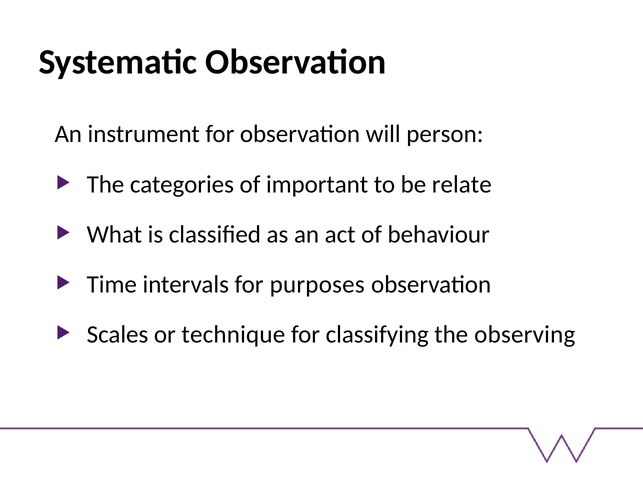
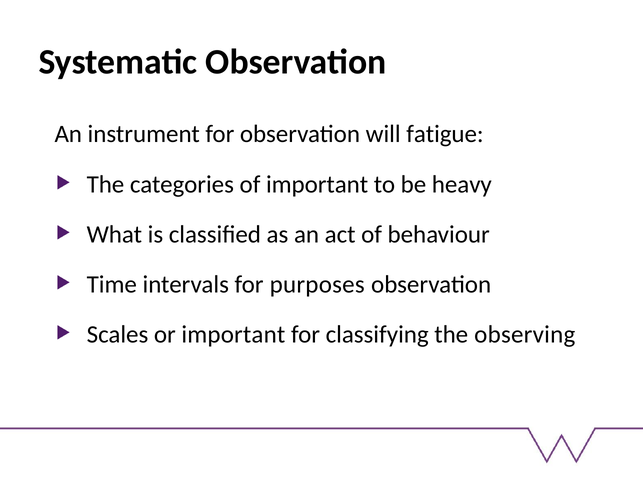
person: person -> fatigue
relate: relate -> heavy
or technique: technique -> important
